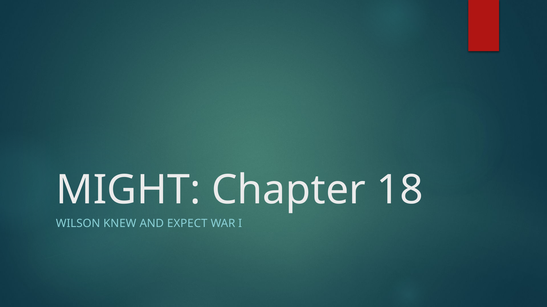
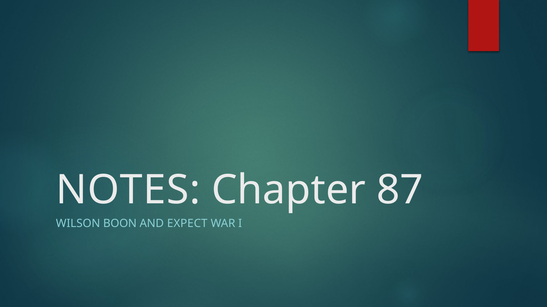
MIGHT: MIGHT -> NOTES
18: 18 -> 87
KNEW: KNEW -> BOON
